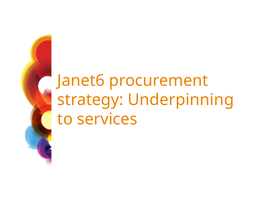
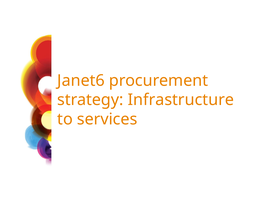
Underpinning: Underpinning -> Infrastructure
